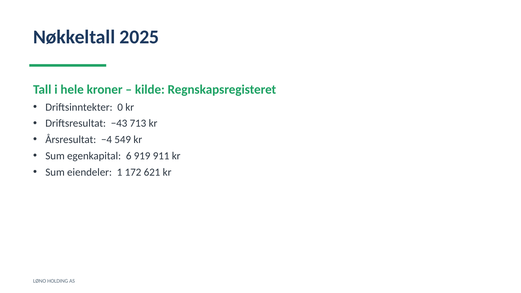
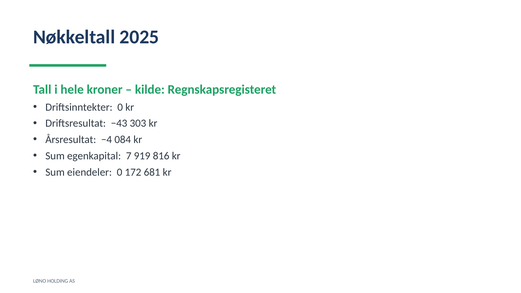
713: 713 -> 303
549: 549 -> 084
6: 6 -> 7
911: 911 -> 816
eiendeler 1: 1 -> 0
621: 621 -> 681
